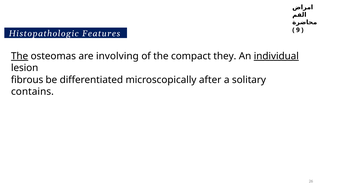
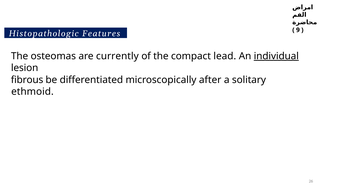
The at (20, 56) underline: present -> none
involving: involving -> currently
they: they -> lead
contains: contains -> ethmoid
